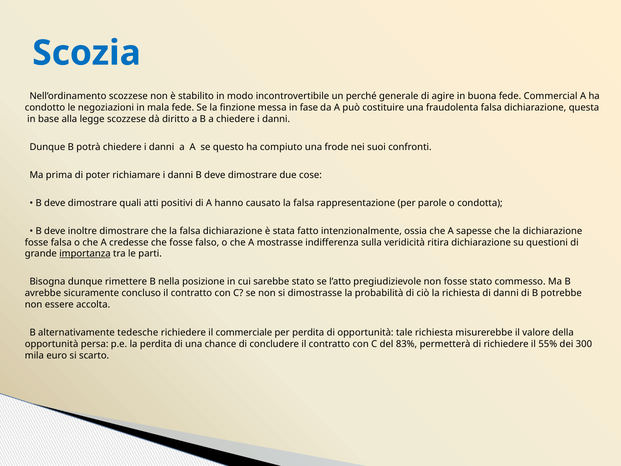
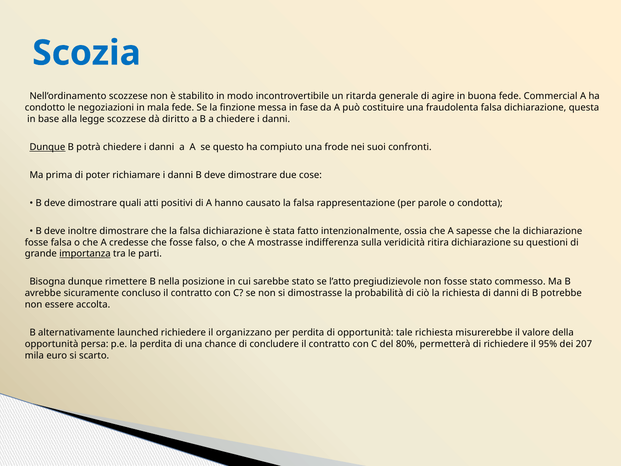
perché: perché -> ritarda
Dunque at (47, 147) underline: none -> present
tedesche: tedesche -> launched
commerciale: commerciale -> organizzano
83%: 83% -> 80%
55%: 55% -> 95%
300: 300 -> 207
